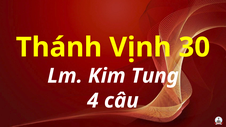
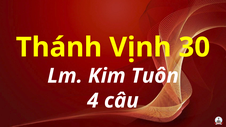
Tung: Tung -> Tuôn
